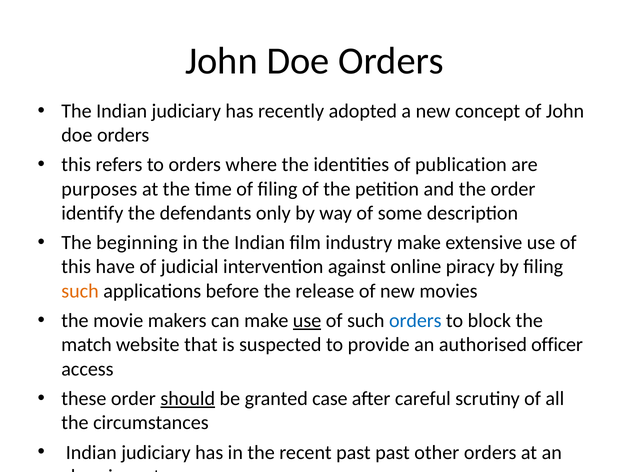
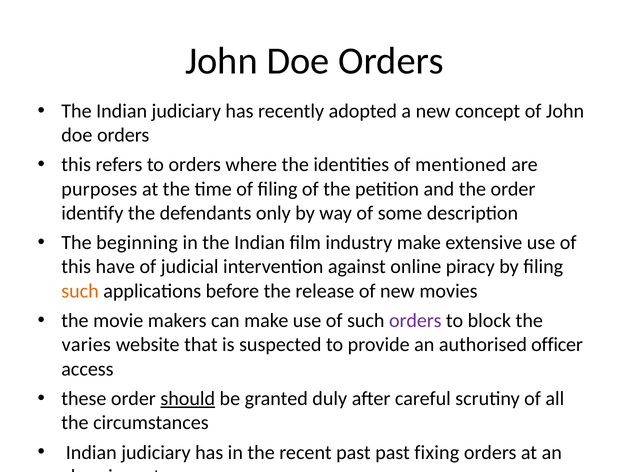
publication: publication -> mentioned
use at (307, 321) underline: present -> none
orders at (415, 321) colour: blue -> purple
match: match -> varies
case: case -> duly
other: other -> fixing
